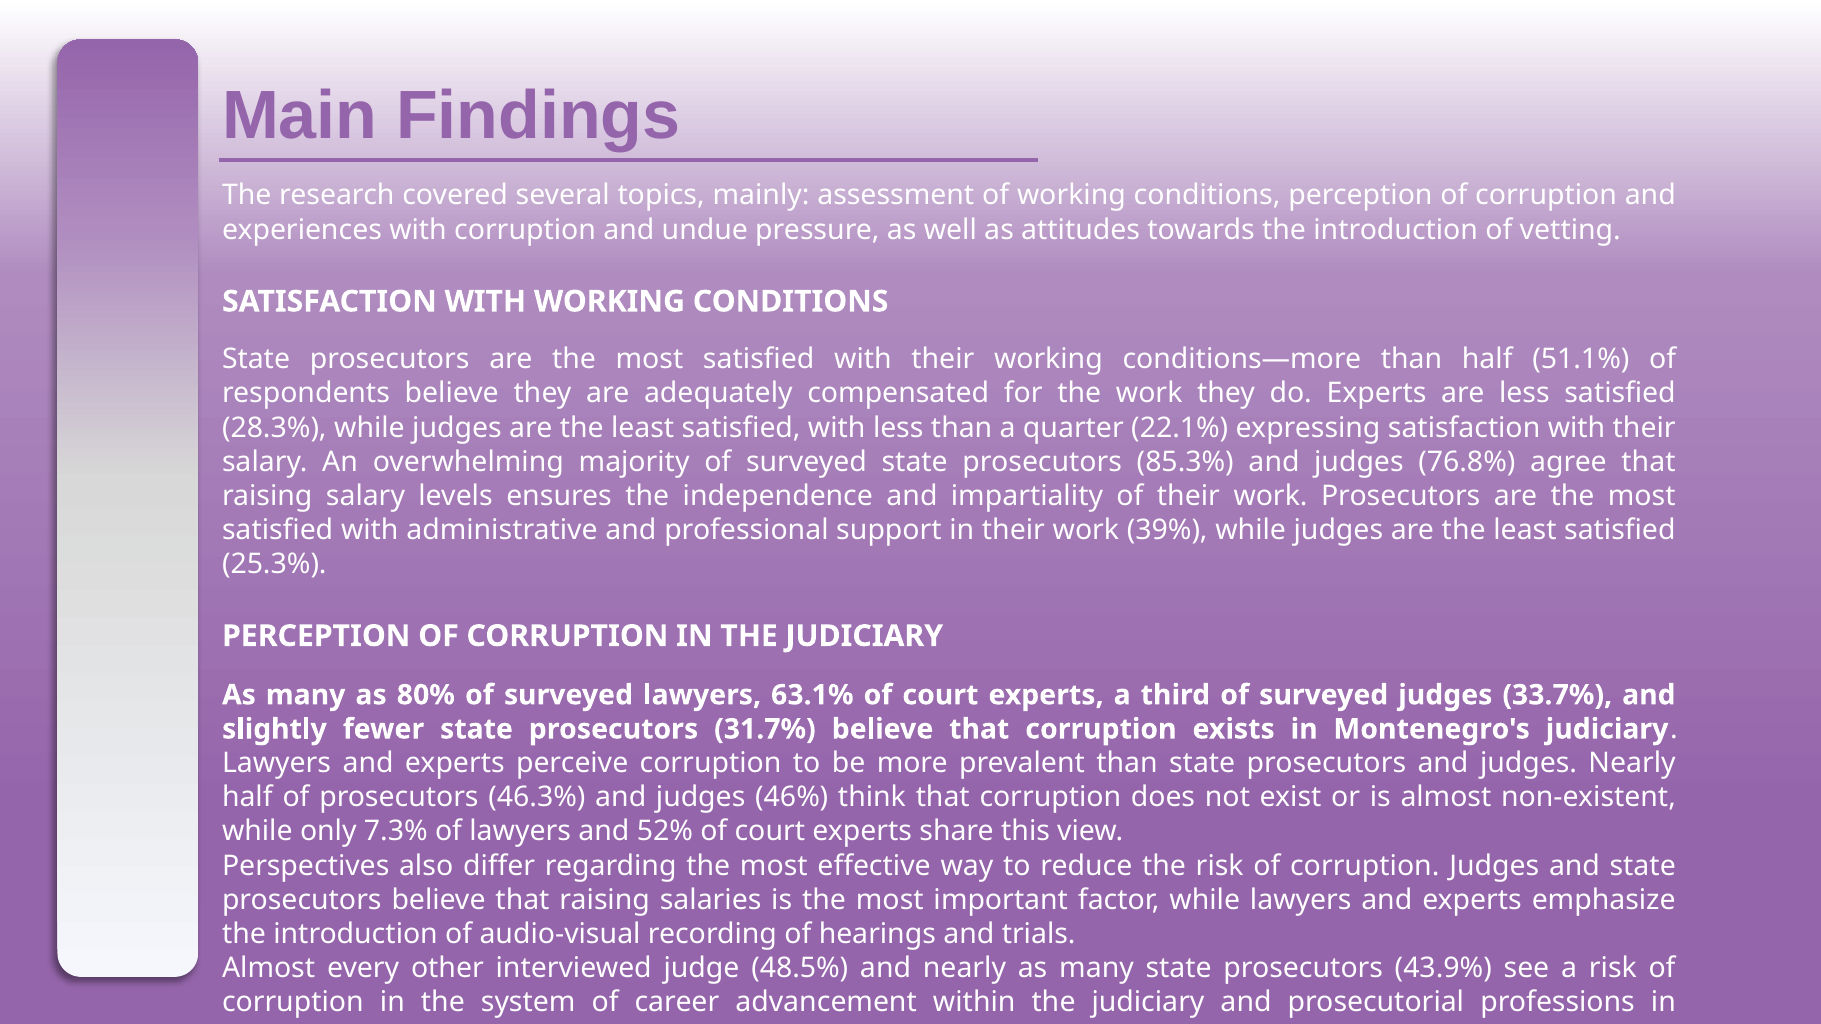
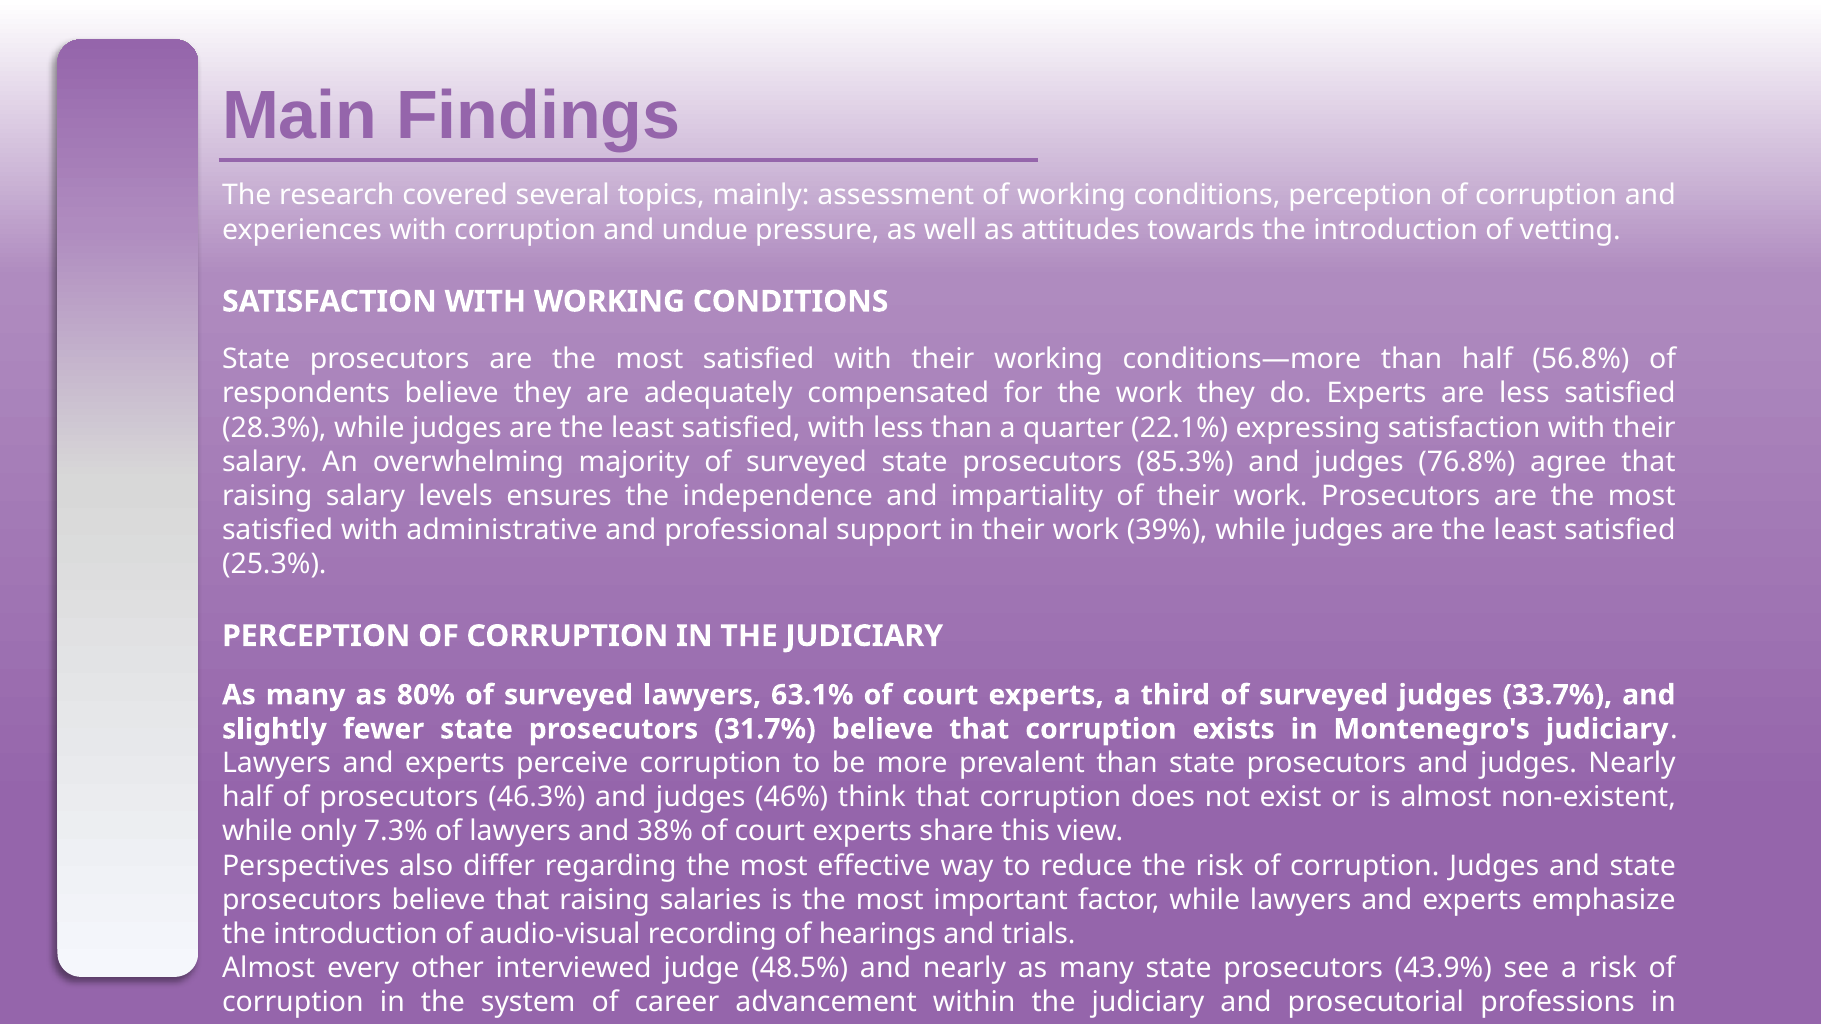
51.1%: 51.1% -> 56.8%
52%: 52% -> 38%
